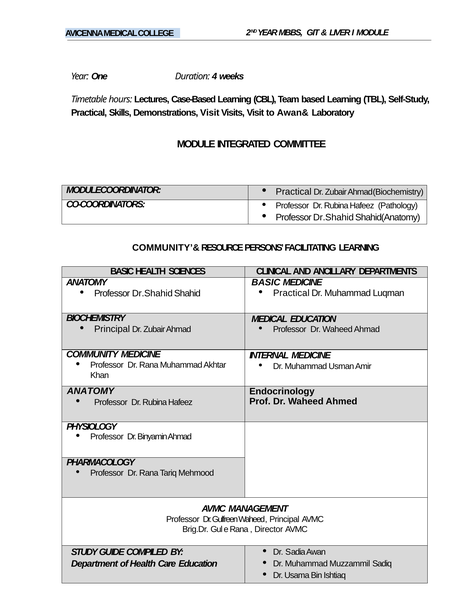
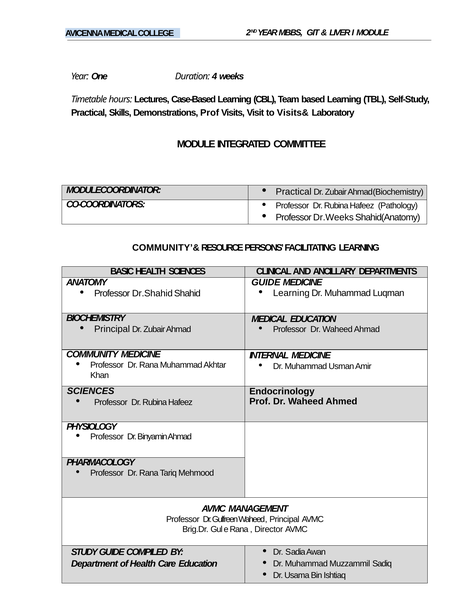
Demonstrations Visit: Visit -> Prof
Awan&: Awan& -> Visits&
Dr.Shahid at (333, 217): Dr.Shahid -> Dr.Weeks
BASIC at (266, 282): BASIC -> GUIDE
Practical at (291, 293): Practical -> Learning
ANATOMY at (91, 391): ANATOMY -> SCIENCES
